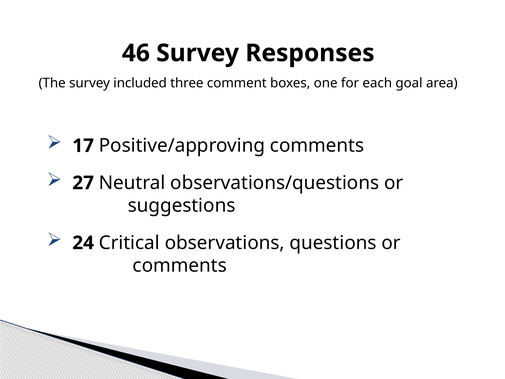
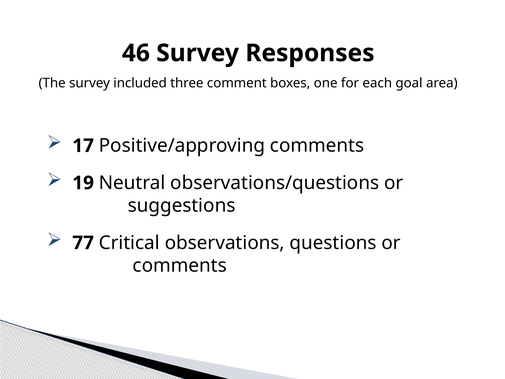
27: 27 -> 19
24: 24 -> 77
